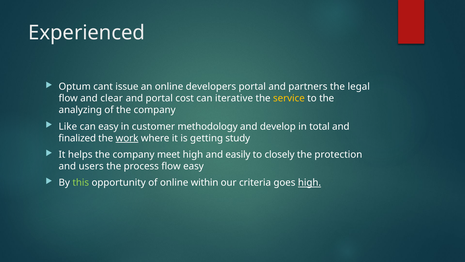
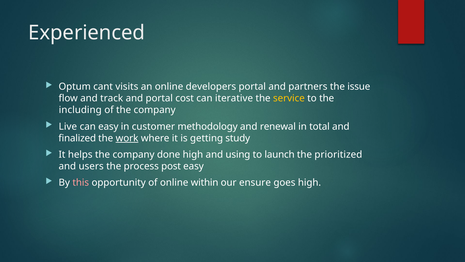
issue: issue -> visits
legal: legal -> issue
clear: clear -> track
analyzing: analyzing -> including
Like: Like -> Live
develop: develop -> renewal
meet: meet -> done
easily: easily -> using
closely: closely -> launch
protection: protection -> prioritized
process flow: flow -> post
this colour: light green -> pink
criteria: criteria -> ensure
high at (309, 182) underline: present -> none
